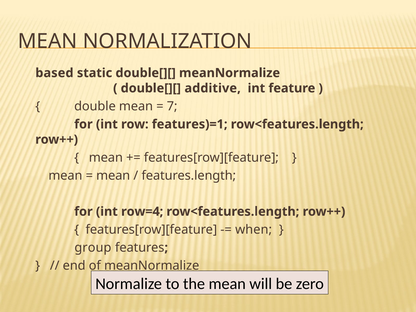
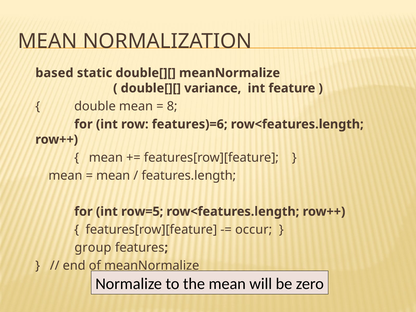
additive: additive -> variance
7: 7 -> 8
features)=1: features)=1 -> features)=6
row=4: row=4 -> row=5
when: when -> occur
